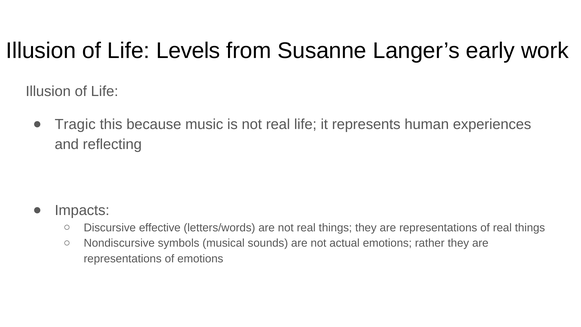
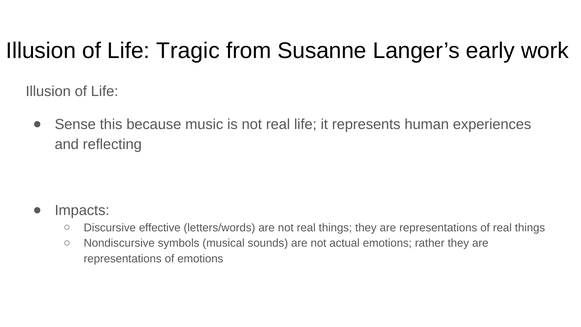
Levels: Levels -> Tragic
Tragic: Tragic -> Sense
